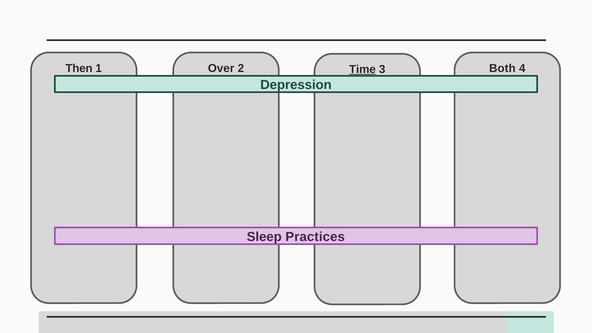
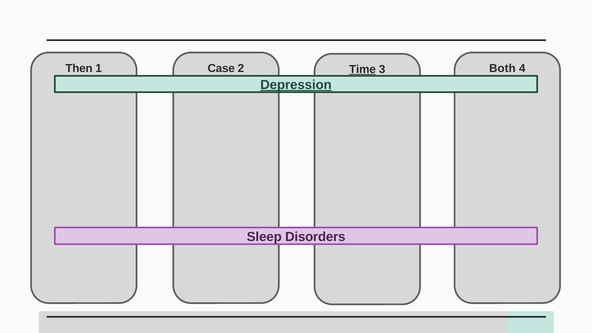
Over: Over -> Case
Depression underline: none -> present
Practices: Practices -> Disorders
